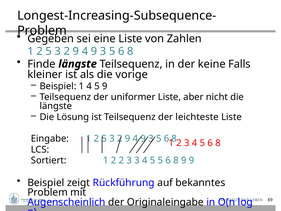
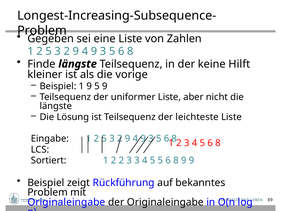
Falls: Falls -> Hilft
1 4: 4 -> 9
Augenscheinlich at (66, 202): Augenscheinlich -> Originaleingabe
